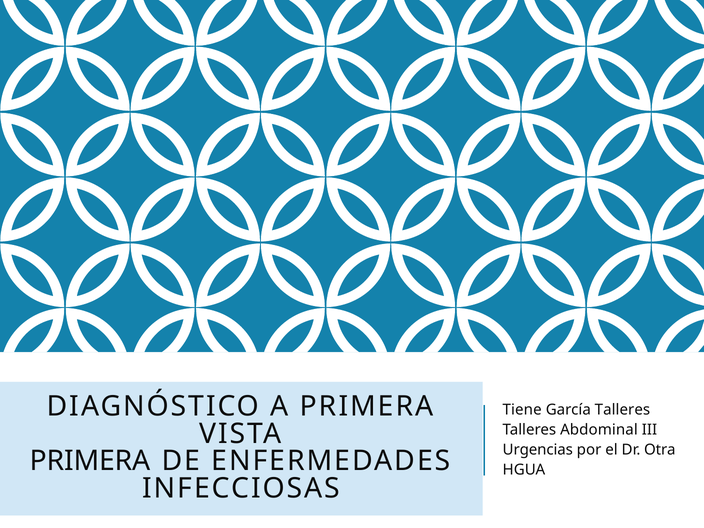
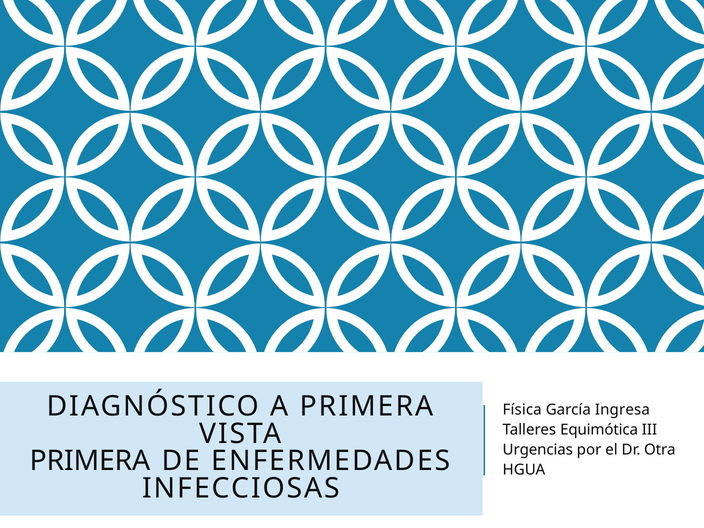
Tiene: Tiene -> Física
García Talleres: Talleres -> Ingresa
Abdominal: Abdominal -> Equimótica
